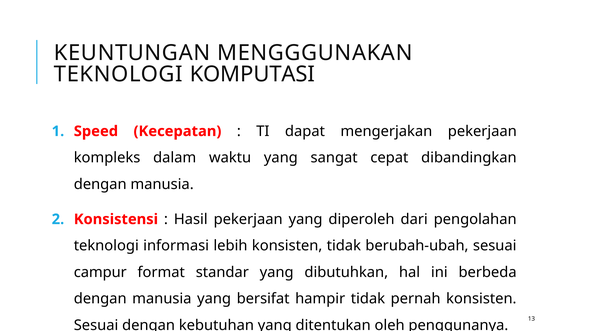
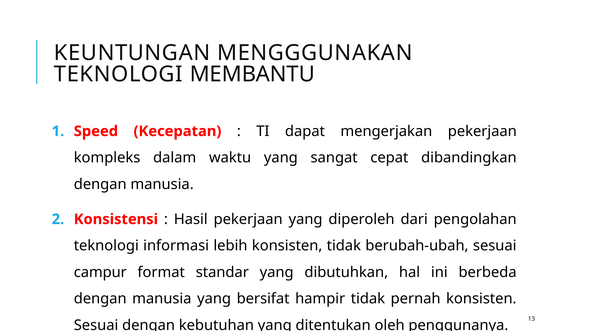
KOMPUTASI: KOMPUTASI -> MEMBANTU
